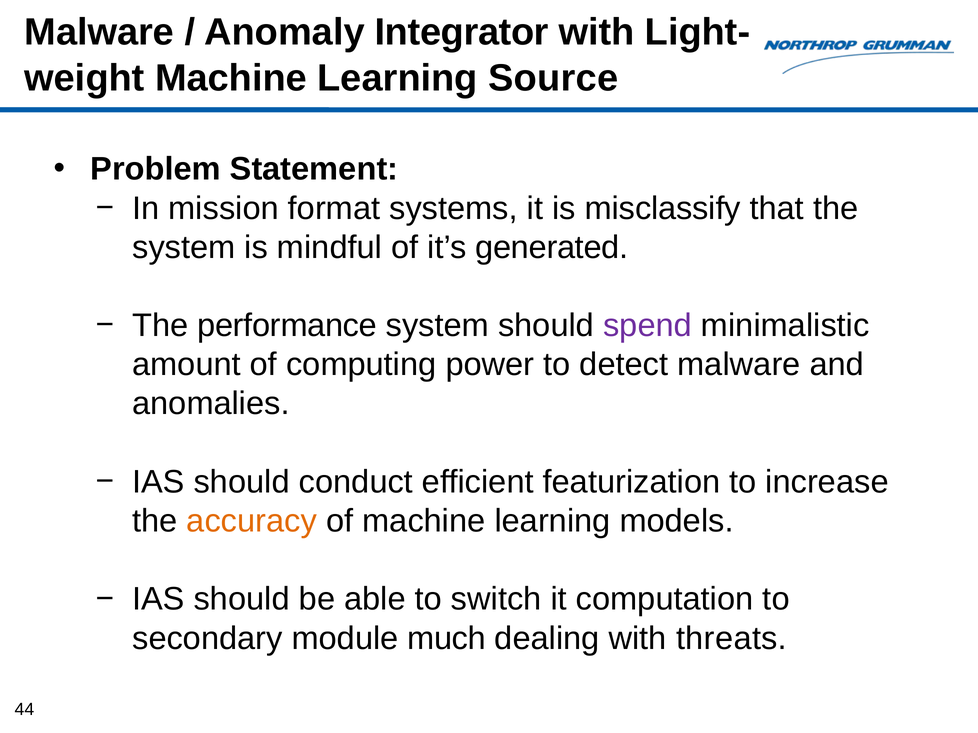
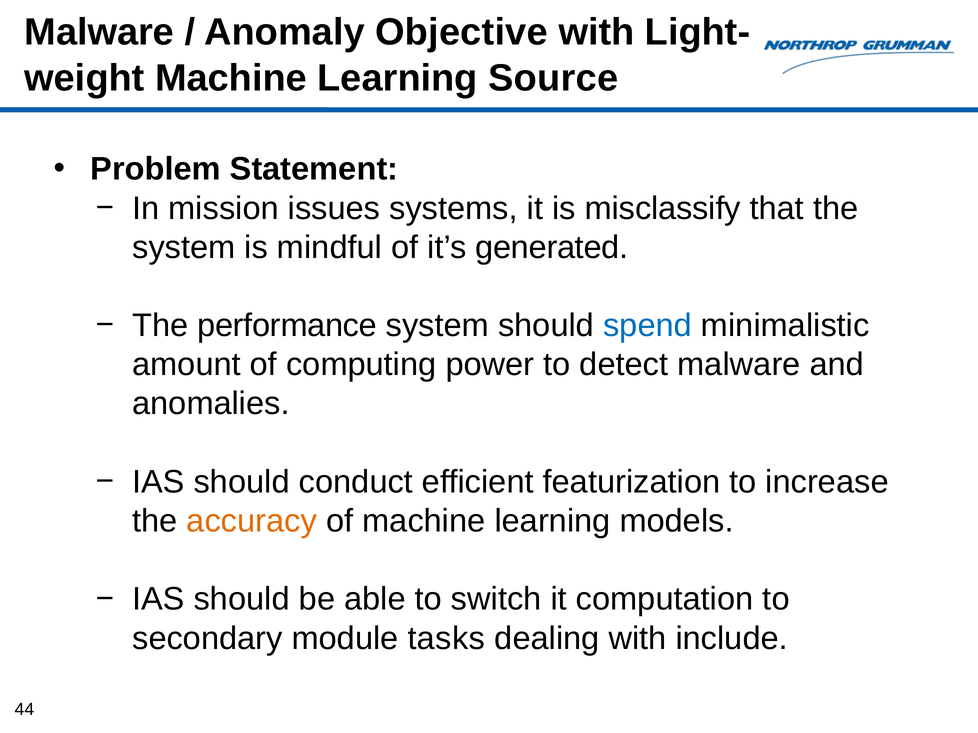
Integrator: Integrator -> Objective
format: format -> issues
spend colour: purple -> blue
much: much -> tasks
threats: threats -> include
